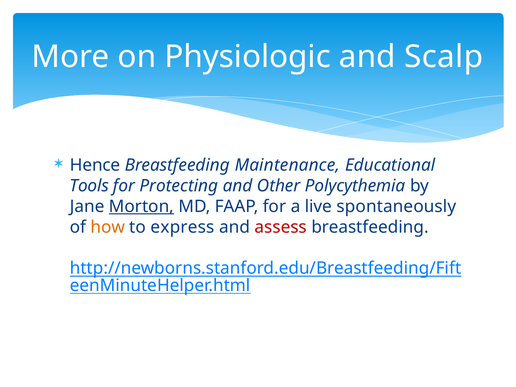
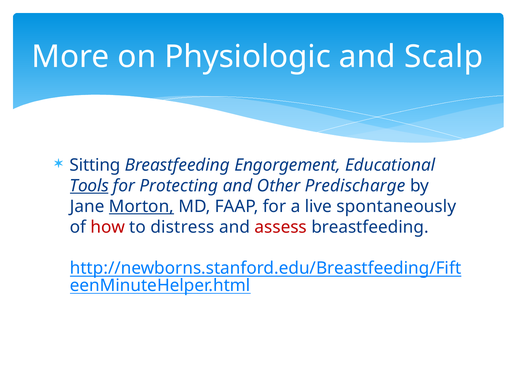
Hence: Hence -> Sitting
Maintenance: Maintenance -> Engorgement
Tools underline: none -> present
Polycythemia: Polycythemia -> Predischarge
how colour: orange -> red
express: express -> distress
